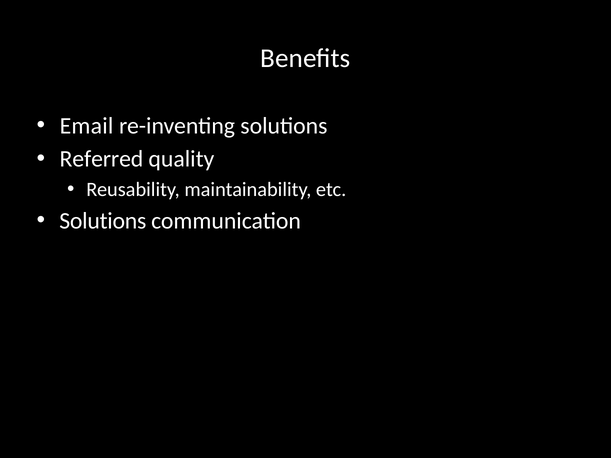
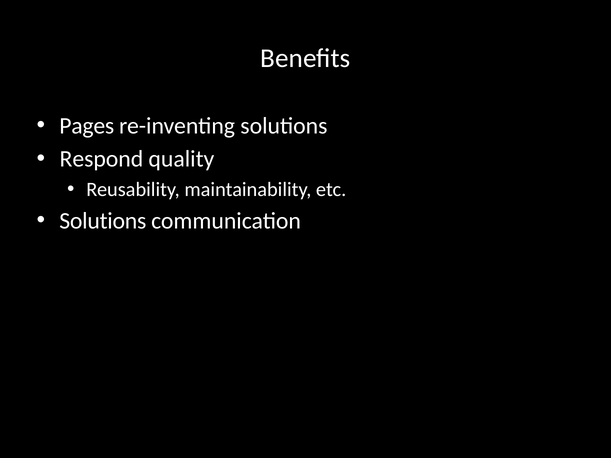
Email: Email -> Pages
Referred: Referred -> Respond
